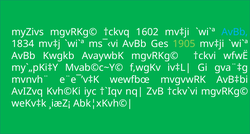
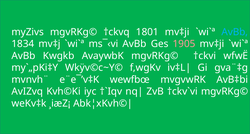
1602: 1602 -> 1801
1905 colour: light green -> pink
Mvab©c~Y©: Mvab©c~Y© -> Wkÿv©c~Y©
